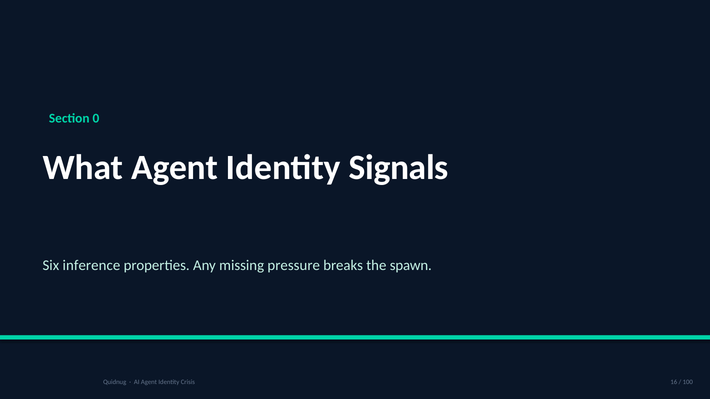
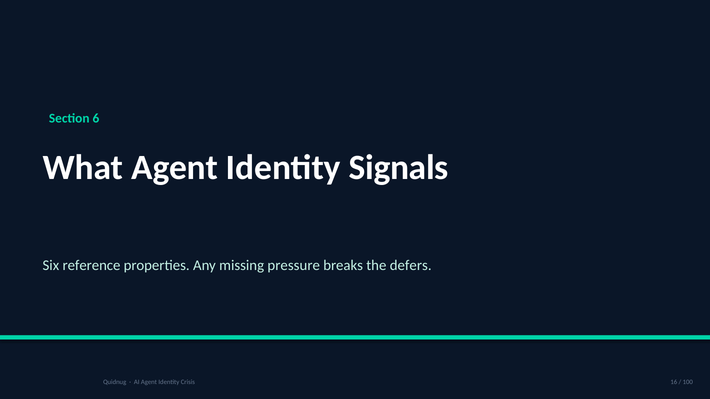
0: 0 -> 6
inference: inference -> reference
spawn: spawn -> defers
